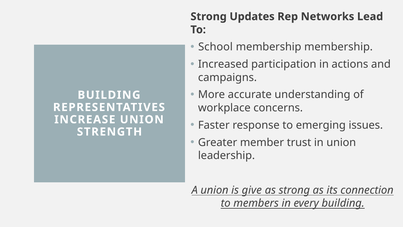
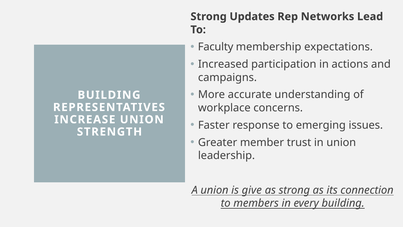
School: School -> Faculty
membership membership: membership -> expectations
